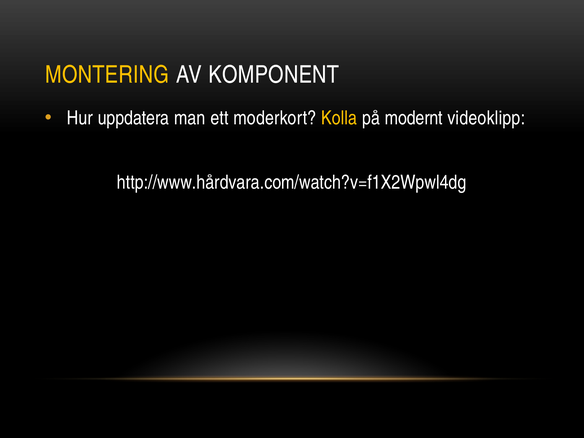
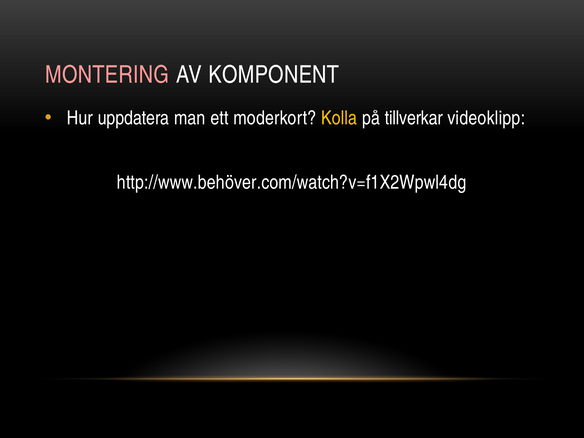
MONTERING colour: yellow -> pink
modernt: modernt -> tillverkar
http://www.hårdvara.com/watch?v=f1X2Wpwl4dg: http://www.hårdvara.com/watch?v=f1X2Wpwl4dg -> http://www.behöver.com/watch?v=f1X2Wpwl4dg
